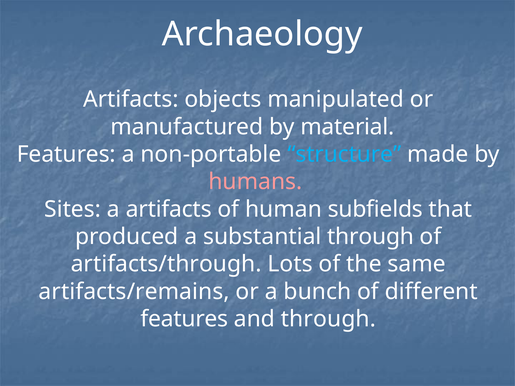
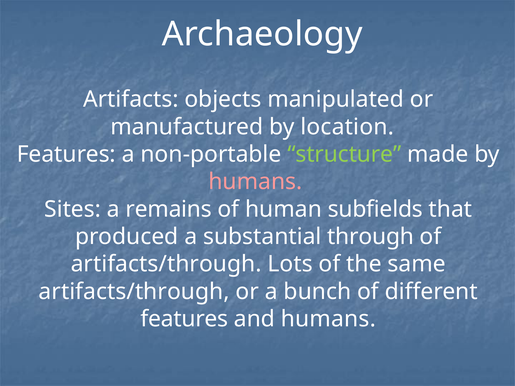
material: material -> location
structure colour: light blue -> light green
a artifacts: artifacts -> remains
artifacts/remains at (134, 292): artifacts/remains -> artifacts/through
and through: through -> humans
